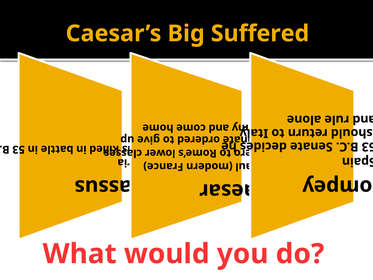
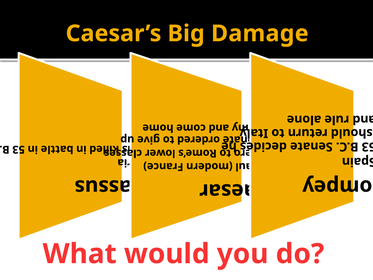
Suffered: Suffered -> Damage
